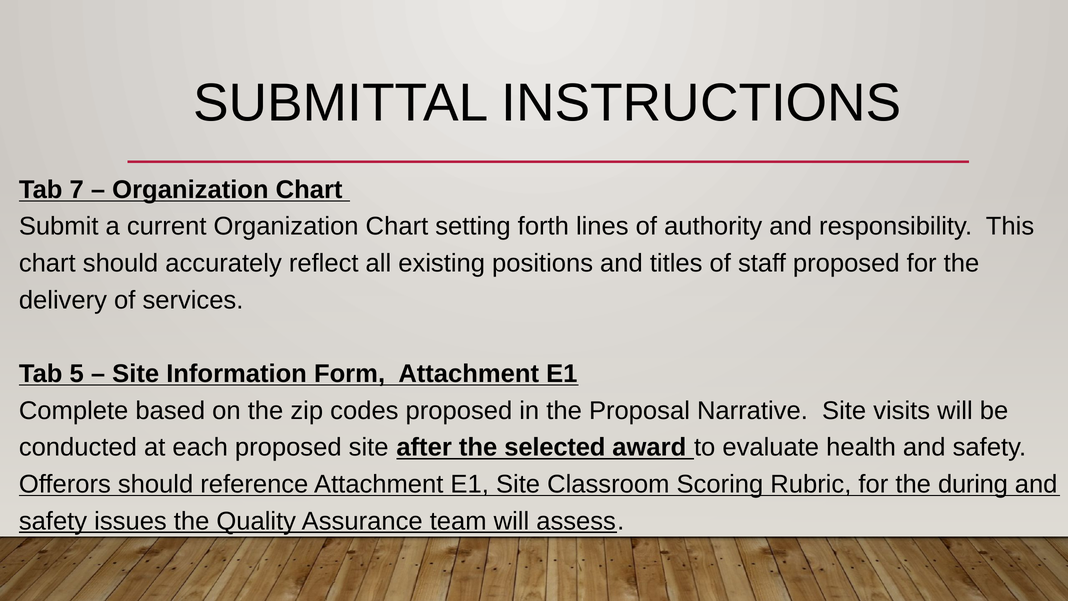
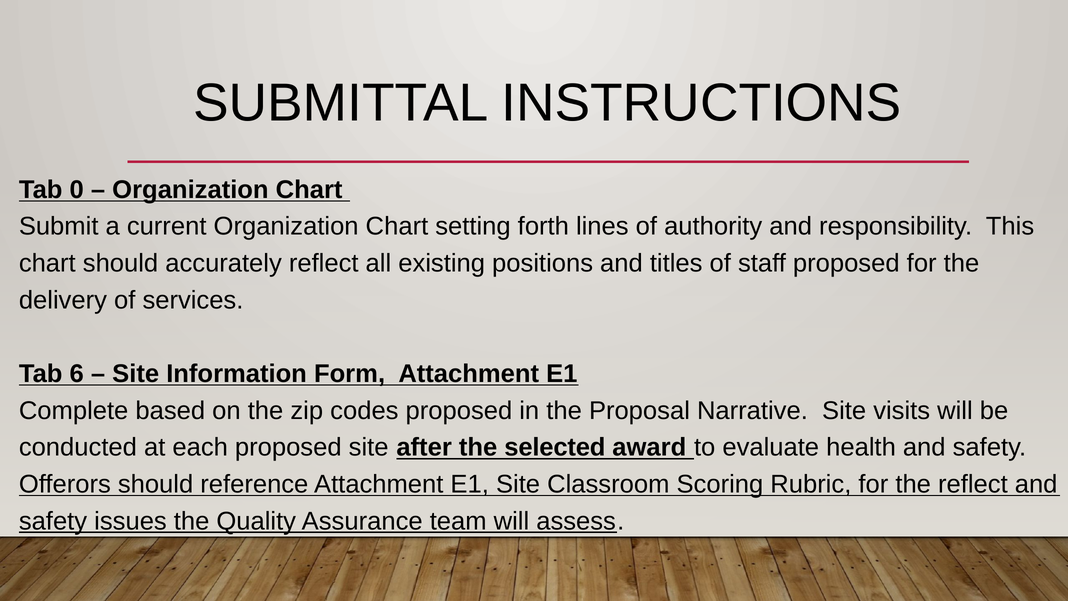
7: 7 -> 0
5: 5 -> 6
the during: during -> reflect
